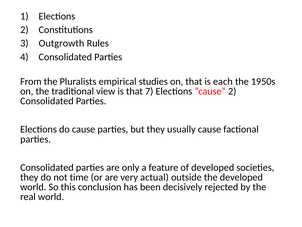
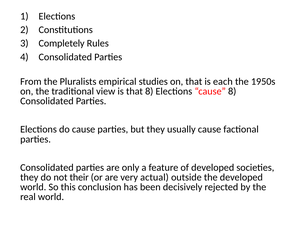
Outgrowth: Outgrowth -> Completely
that 7: 7 -> 8
cause 2: 2 -> 8
time: time -> their
